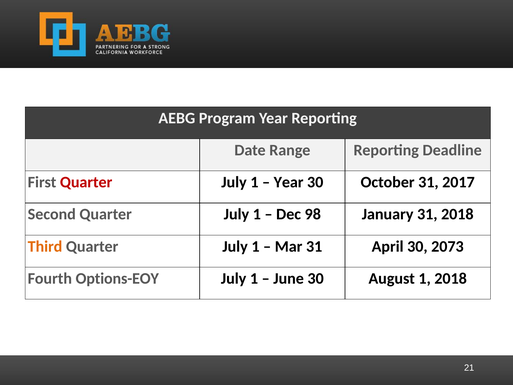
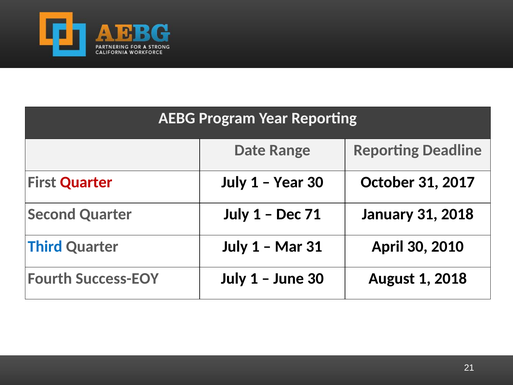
98: 98 -> 71
Third colour: orange -> blue
2073: 2073 -> 2010
Options-EOY: Options-EOY -> Success-EOY
